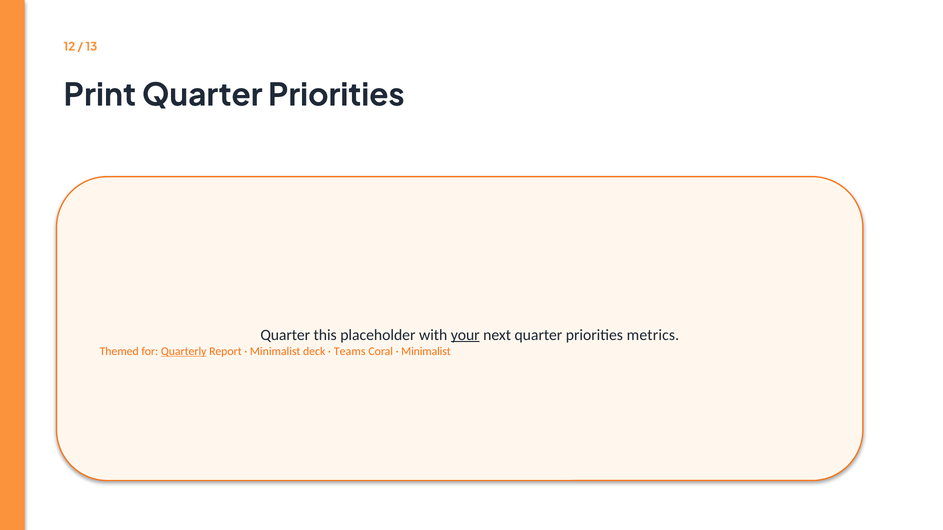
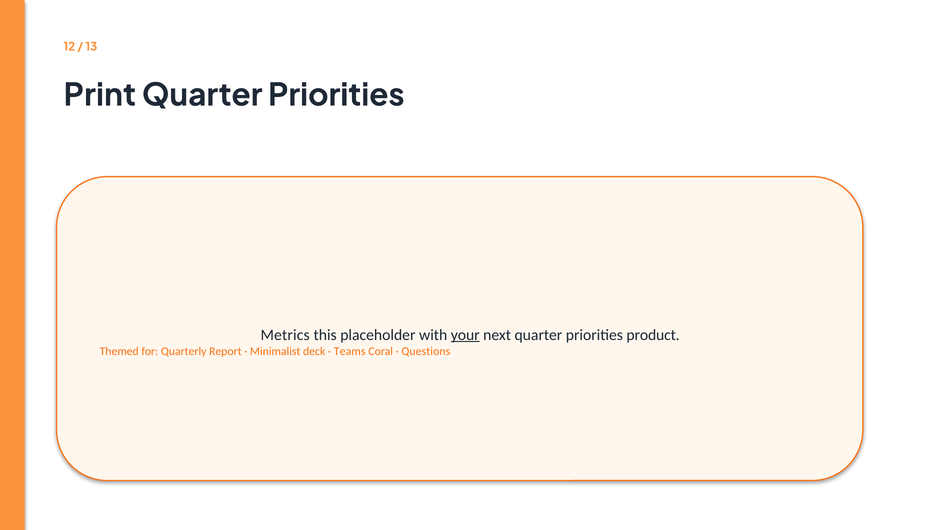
Quarter at (285, 335): Quarter -> Metrics
metrics: metrics -> product
Quarterly underline: present -> none
Minimalist at (426, 351): Minimalist -> Questions
